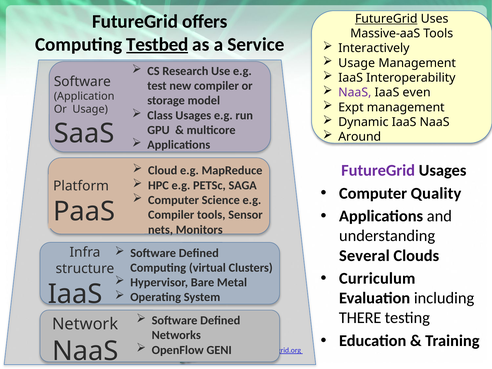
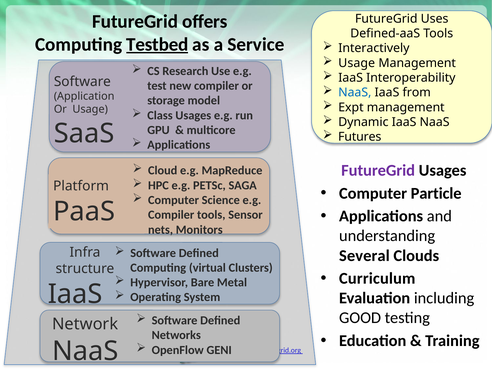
FutureGrid at (386, 19) underline: present -> none
Massive-aaS: Massive-aaS -> Defined-aaS
NaaS at (355, 93) colour: purple -> blue
even: even -> from
Around: Around -> Futures
Quality: Quality -> Particle
THERE: THERE -> GOOD
